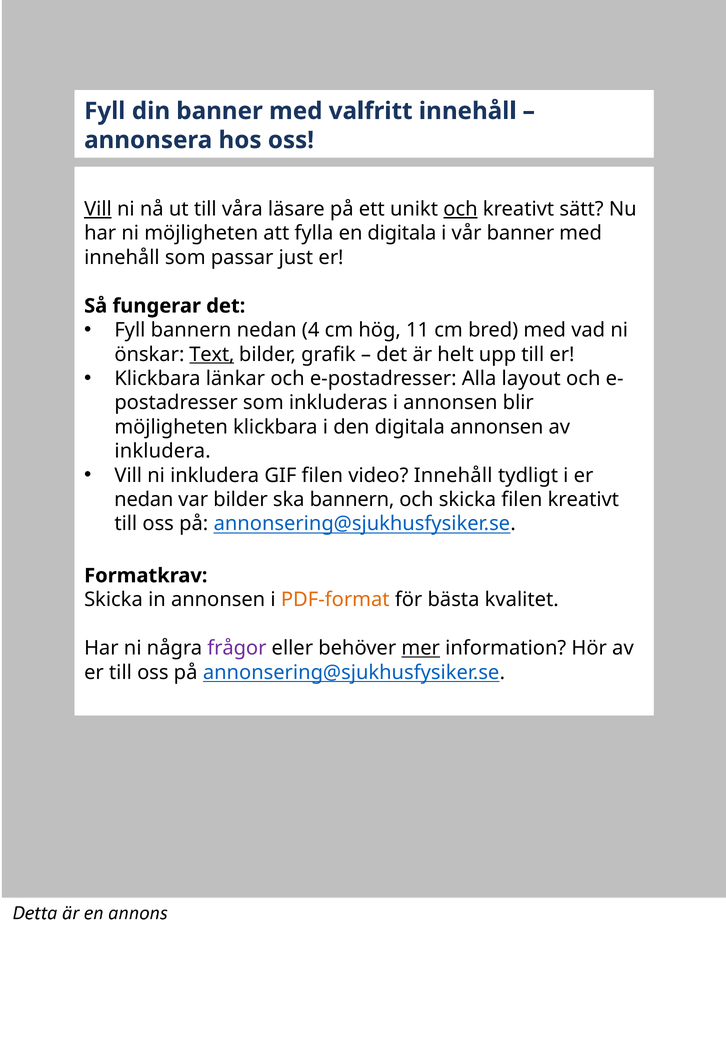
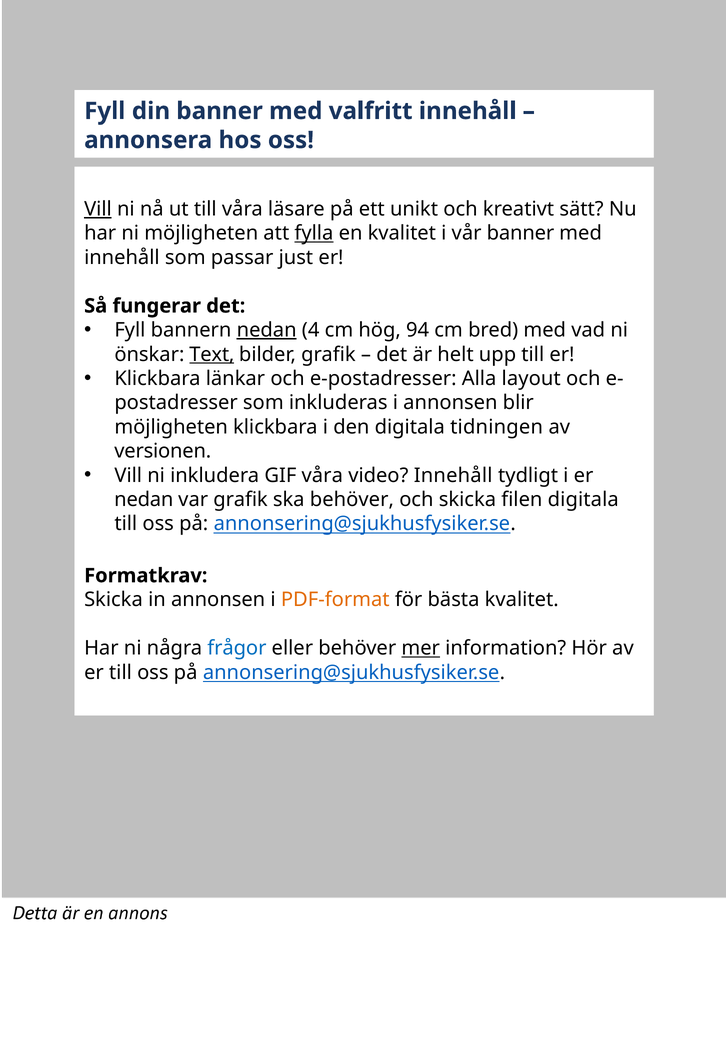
och at (460, 209) underline: present -> none
fylla underline: none -> present
en digitala: digitala -> kvalitet
nedan at (267, 330) underline: none -> present
11: 11 -> 94
digitala annonsen: annonsen -> tidningen
inkludera at (163, 451): inkludera -> versionen
GIF filen: filen -> våra
var bilder: bilder -> grafik
ska bannern: bannern -> behöver
filen kreativt: kreativt -> digitala
frågor colour: purple -> blue
